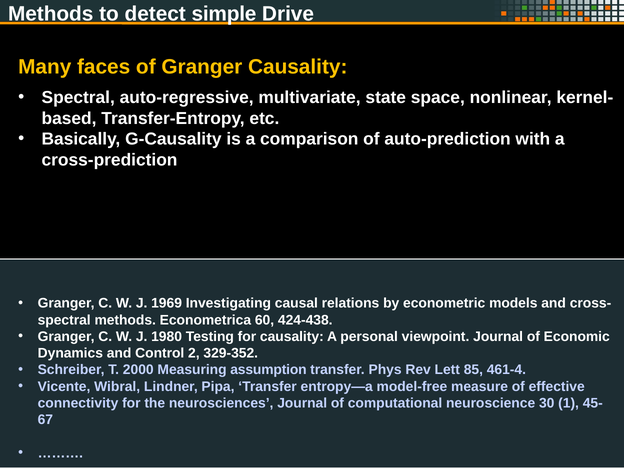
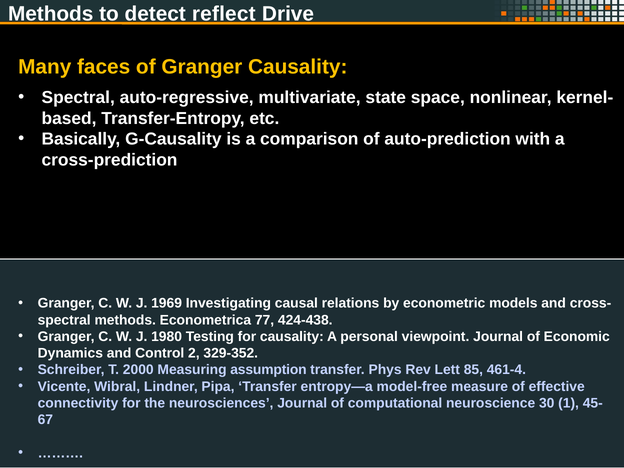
simple: simple -> reflect
60: 60 -> 77
